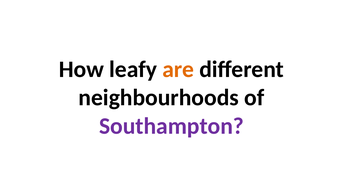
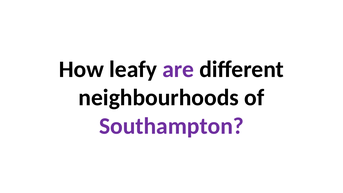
are colour: orange -> purple
